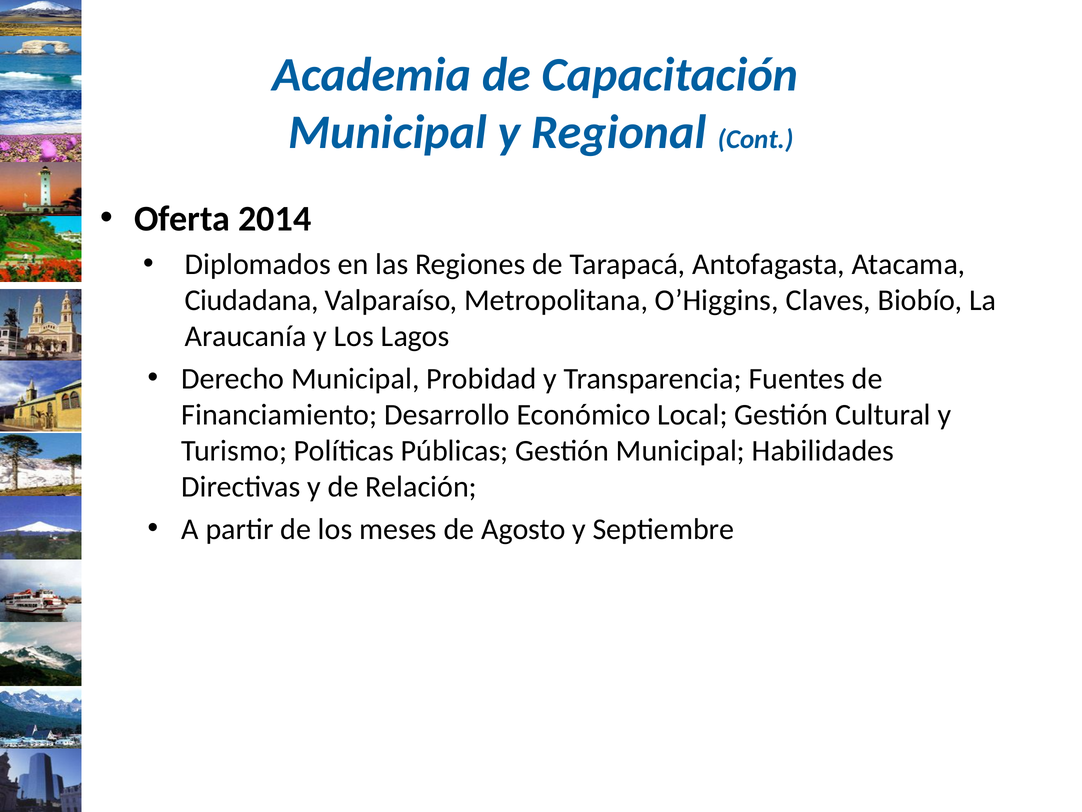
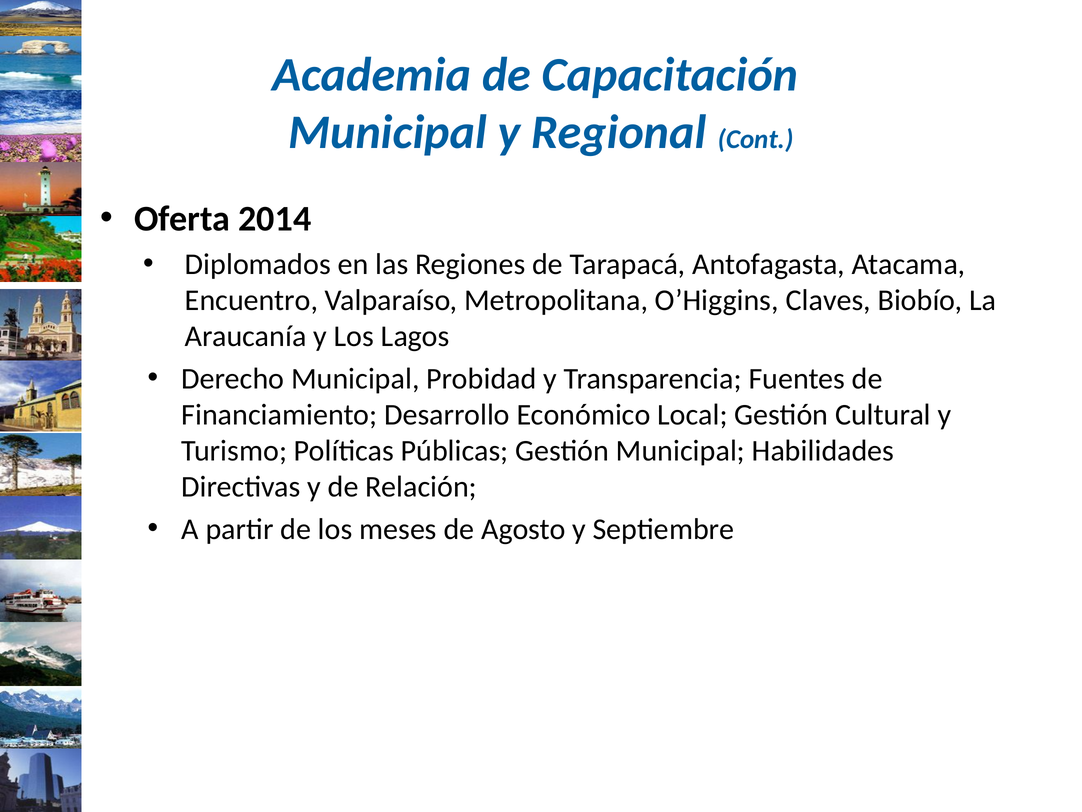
Ciudadana: Ciudadana -> Encuentro
